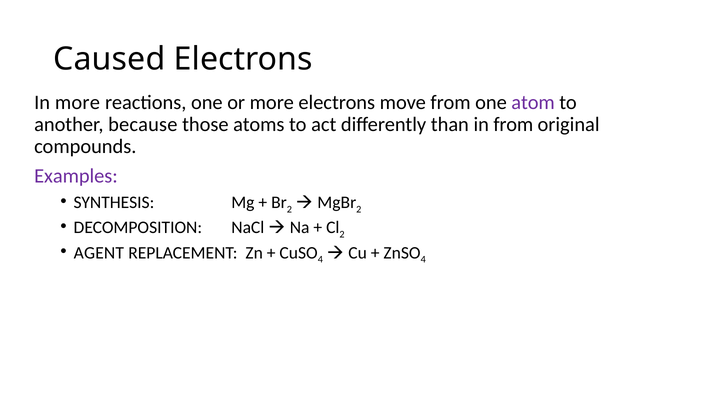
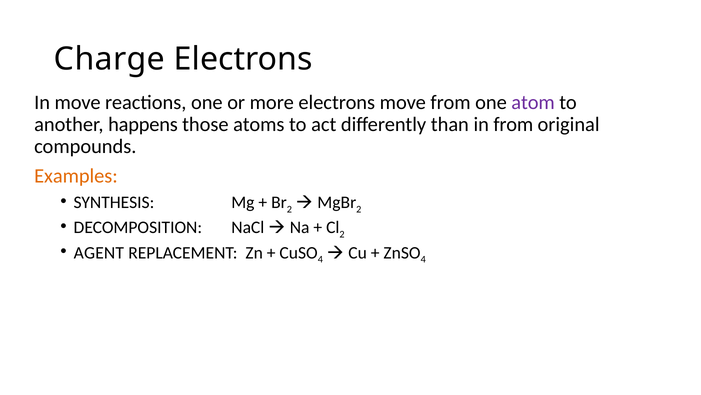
Caused: Caused -> Charge
In more: more -> move
because: because -> happens
Examples colour: purple -> orange
